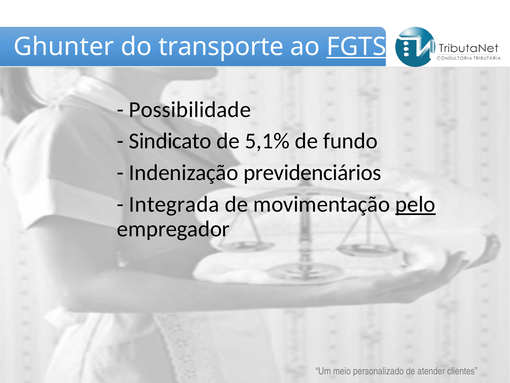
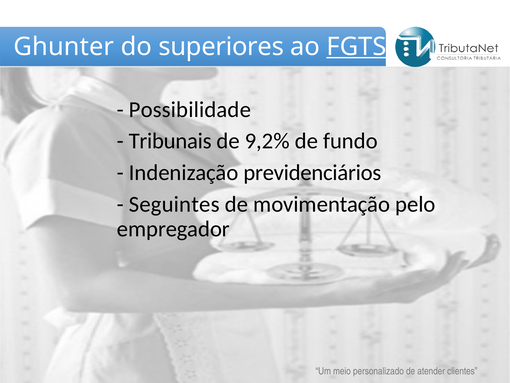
transporte: transporte -> superiores
Sindicato: Sindicato -> Tribunais
5,1%: 5,1% -> 9,2%
Integrada: Integrada -> Seguintes
pelo underline: present -> none
